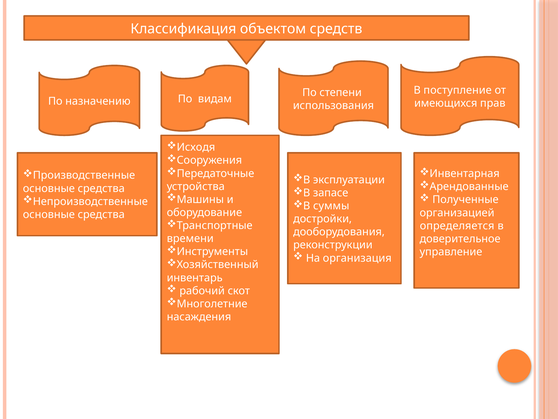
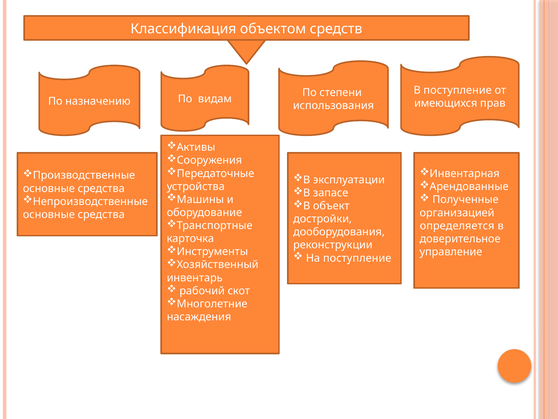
Исходя: Исходя -> Активы
суммы: суммы -> объект
времени: времени -> карточка
На организация: организация -> поступление
